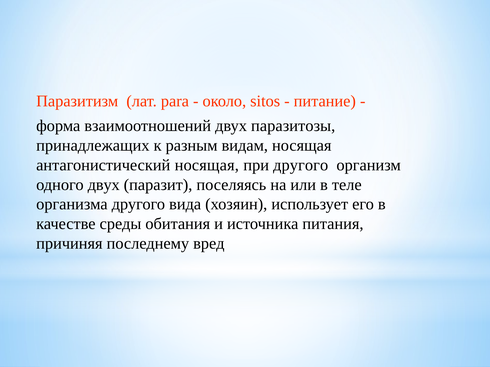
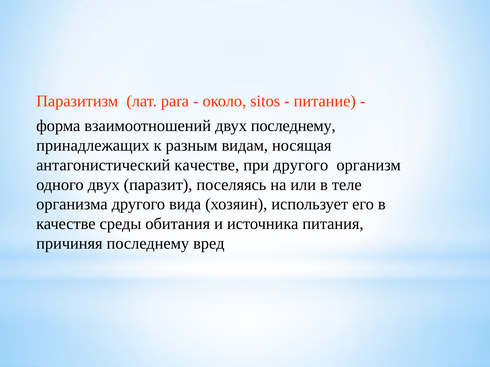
двух паразитозы: паразитозы -> последнему
антагонистический носящая: носящая -> качестве
